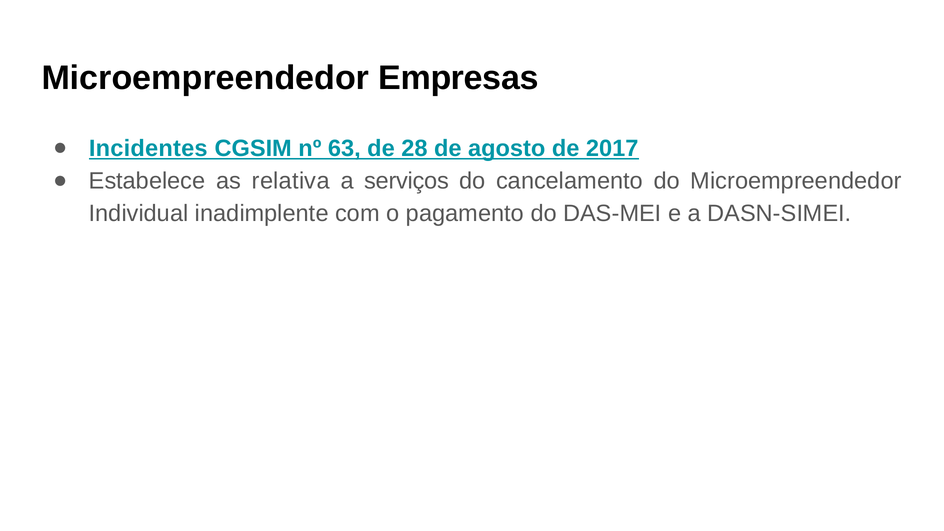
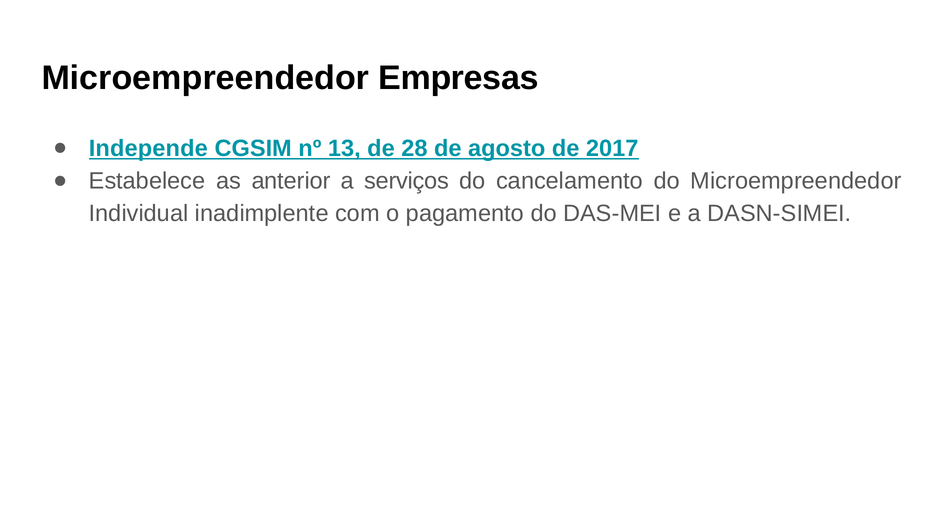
Incidentes: Incidentes -> Independe
63: 63 -> 13
relativa: relativa -> anterior
